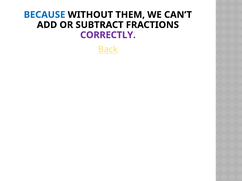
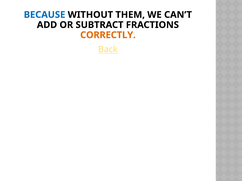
CORRECTLY colour: purple -> orange
